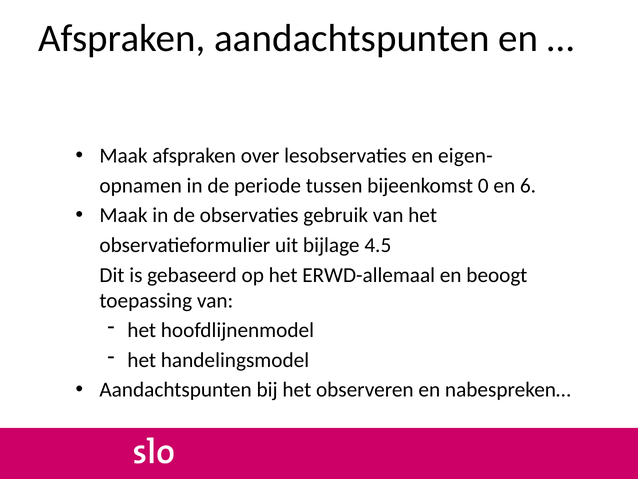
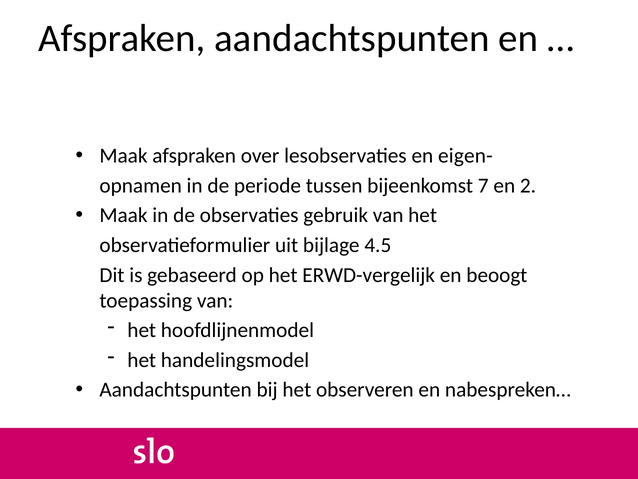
0: 0 -> 7
6: 6 -> 2
ERWD-allemaal: ERWD-allemaal -> ERWD-vergelijk
